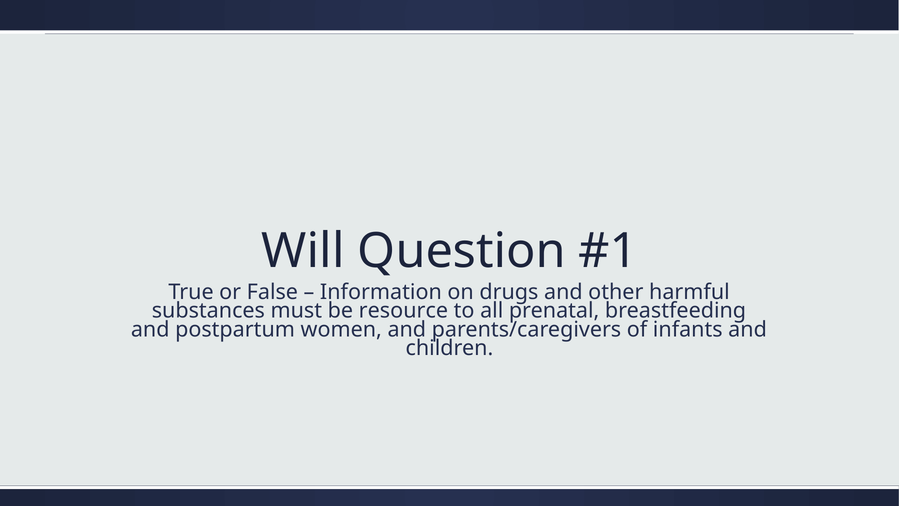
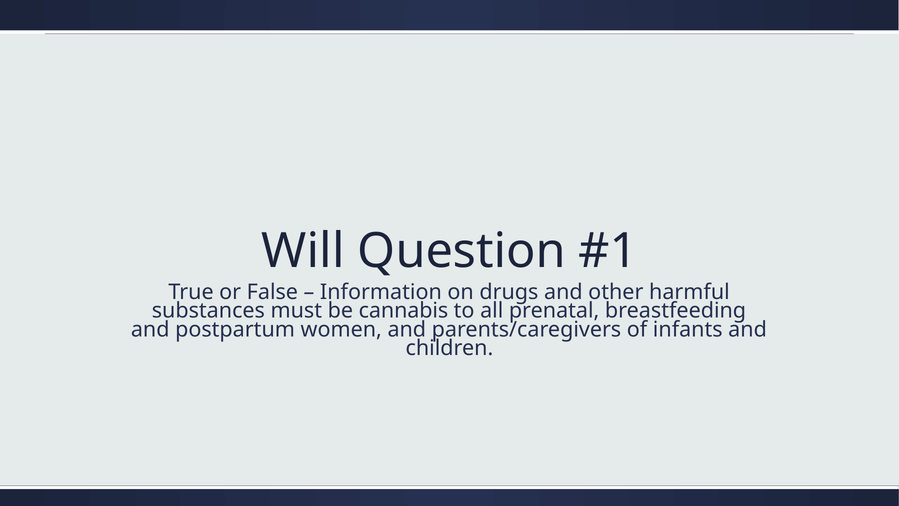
resource: resource -> cannabis
